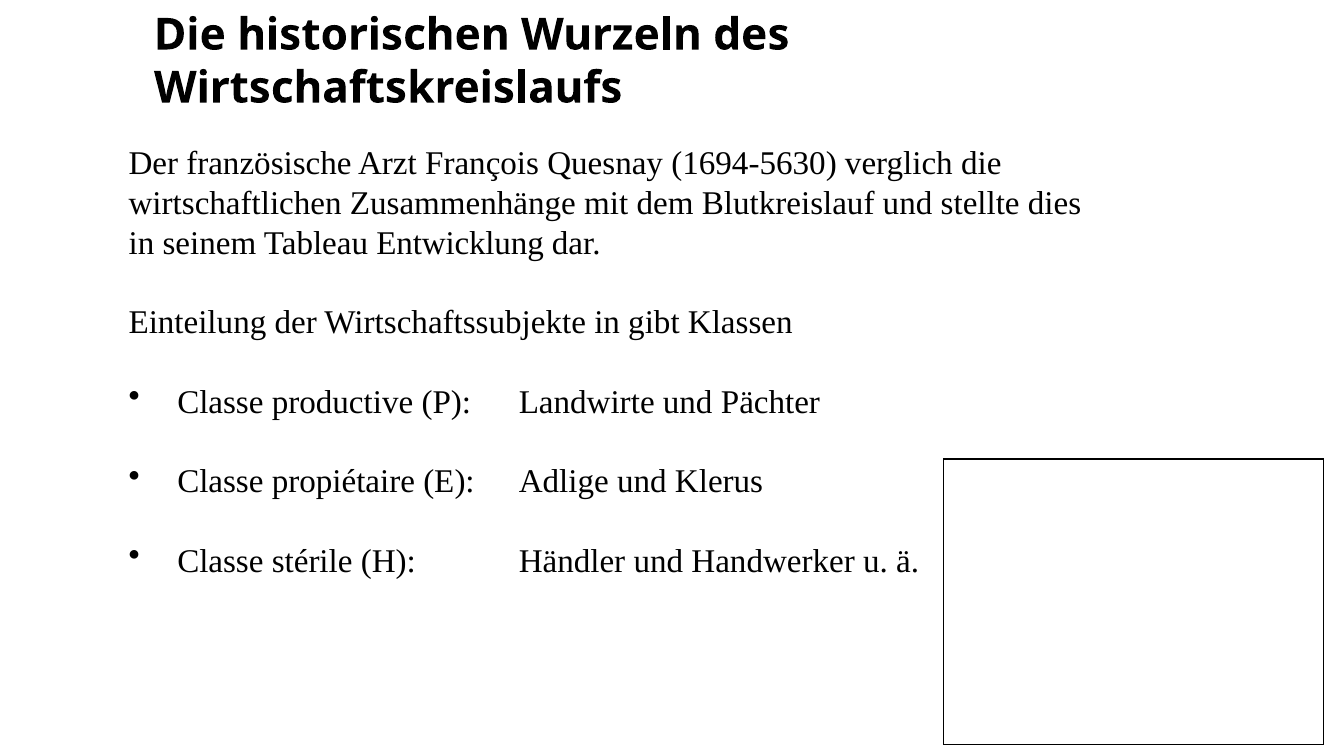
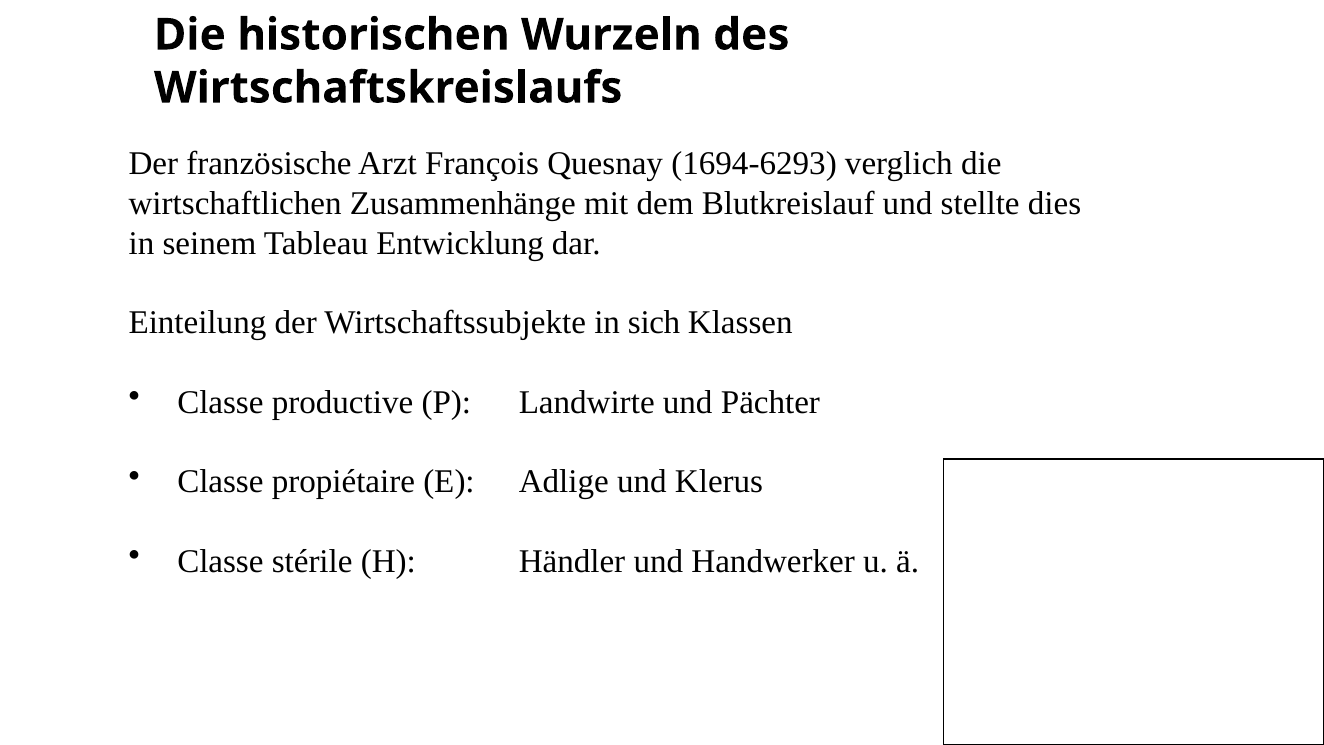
1694-5630: 1694-5630 -> 1694-6293
gibt: gibt -> sich
